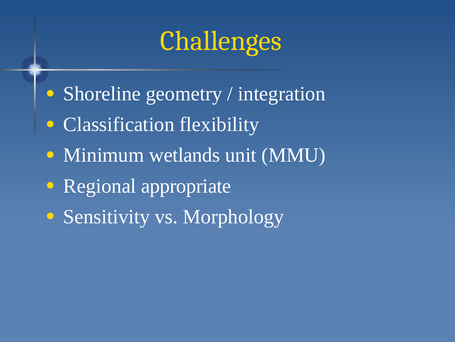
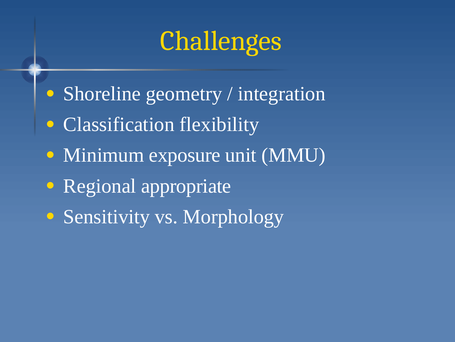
wetlands: wetlands -> exposure
